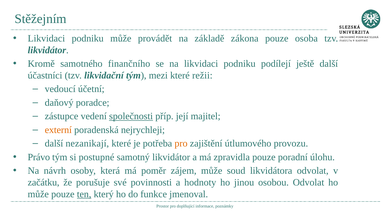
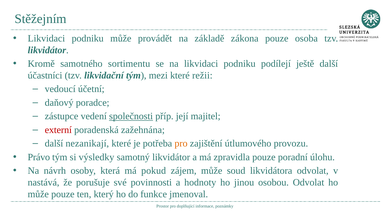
finančního: finančního -> sortimentu
externí colour: orange -> red
nejrychleji: nejrychleji -> zažehnána
postupné: postupné -> výsledky
poměr: poměr -> pokud
začátku: začátku -> nastává
ten underline: present -> none
